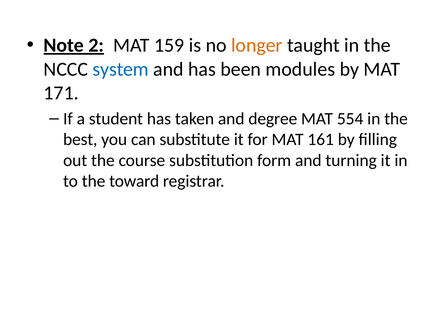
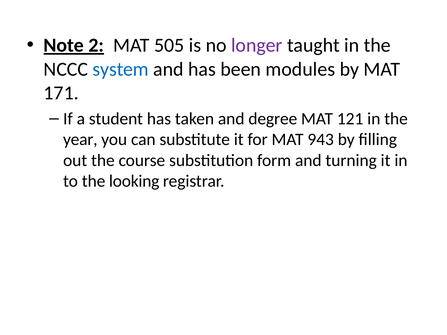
159: 159 -> 505
longer colour: orange -> purple
554: 554 -> 121
best: best -> year
161: 161 -> 943
toward: toward -> looking
